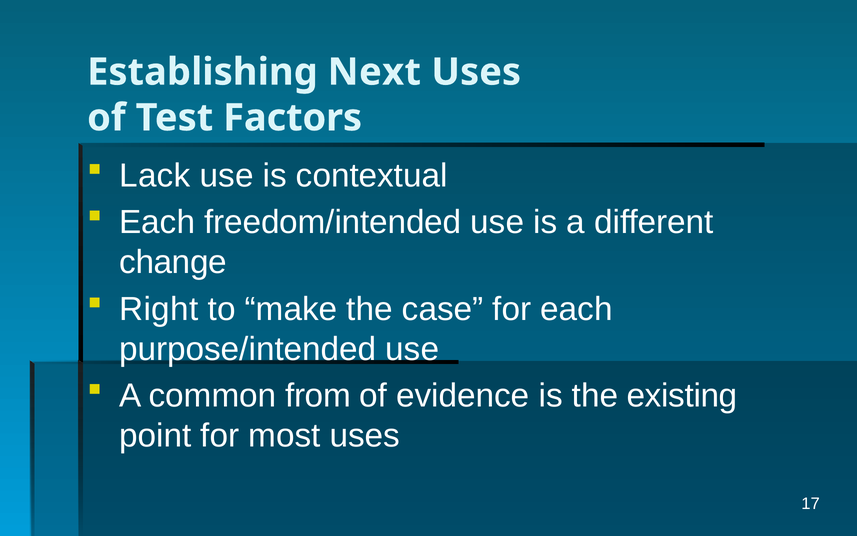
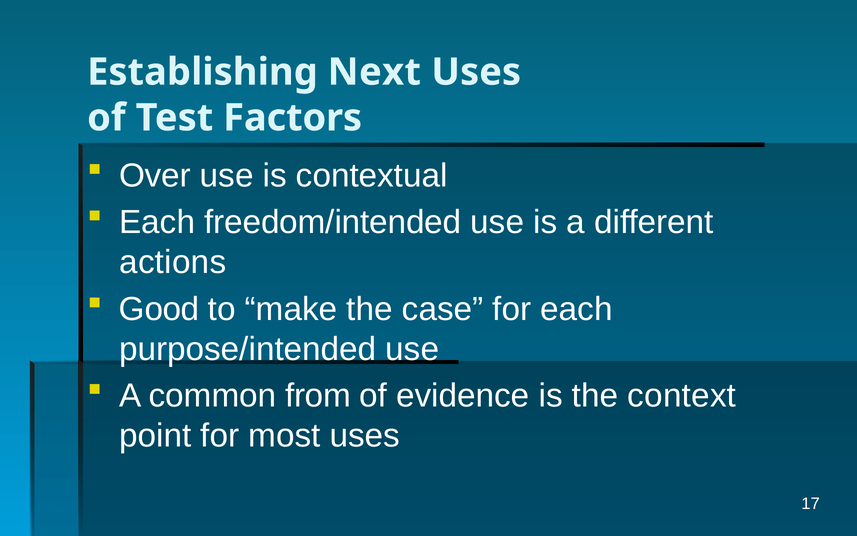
Lack: Lack -> Over
change: change -> actions
Right: Right -> Good
existing: existing -> context
